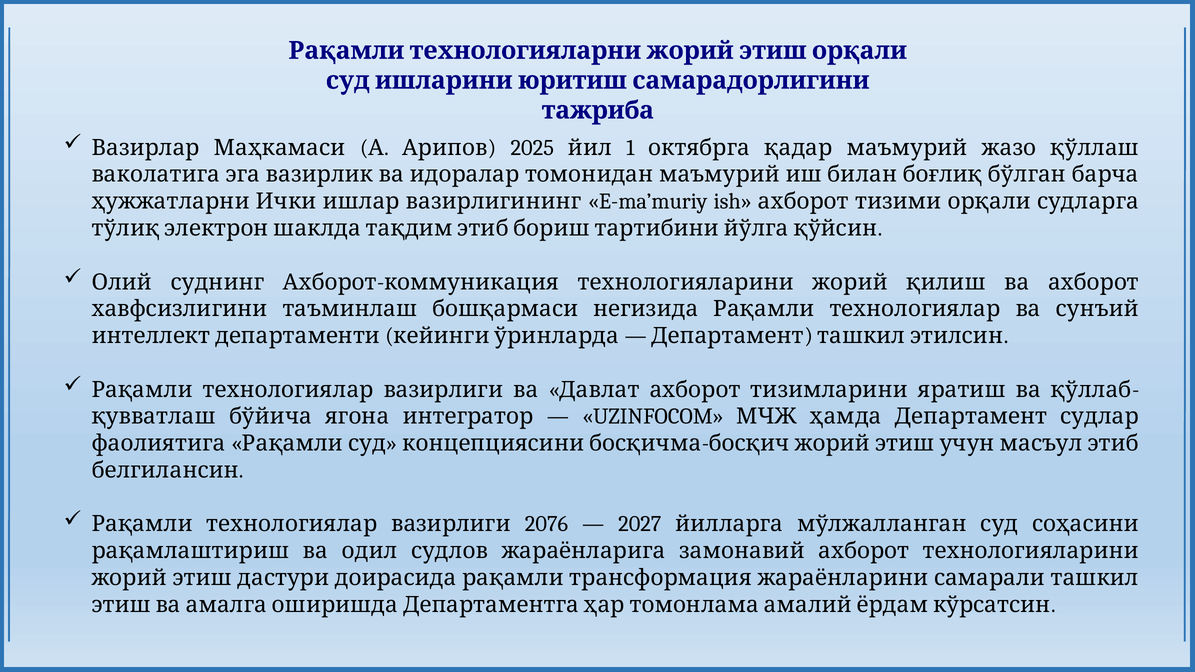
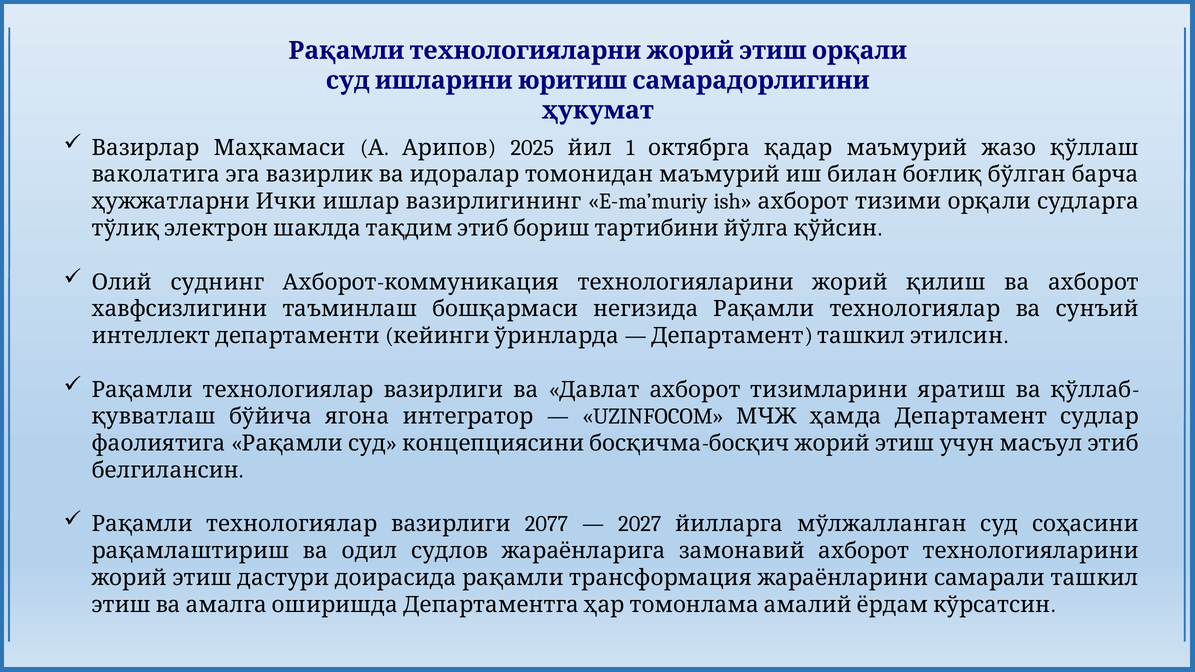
тажриба: тажриба -> ҳукумат
2076: 2076 -> 2077
